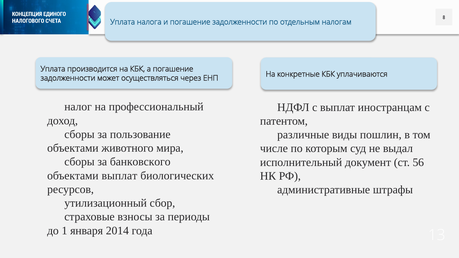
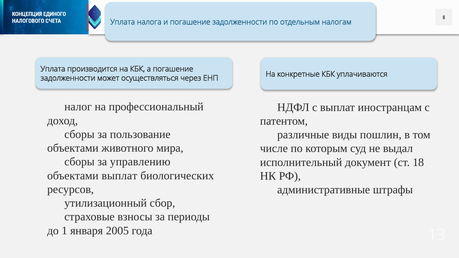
банковского: банковского -> управлению
56: 56 -> 18
2014: 2014 -> 2005
